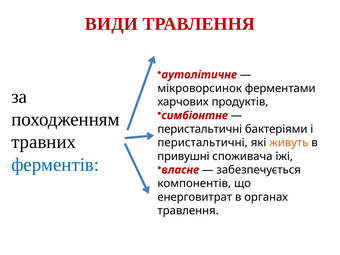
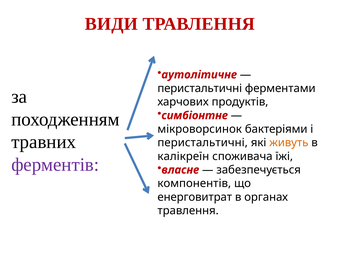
мікроворсинок at (200, 88): мікроворсинок -> перистальтичні
перистальтичні at (200, 129): перистальтичні -> мікроворсинок
привушні: привушні -> калікреїн
ферментів colour: blue -> purple
